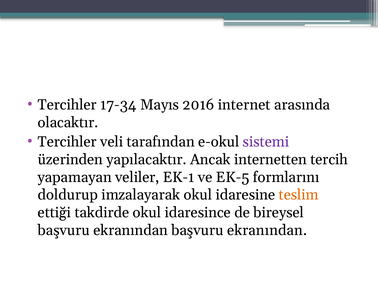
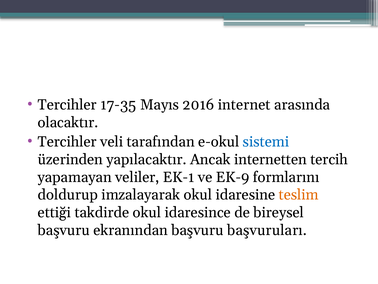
17-34: 17-34 -> 17-35
sistemi colour: purple -> blue
EK-5: EK-5 -> EK-9
ekranından başvuru ekranından: ekranından -> başvuruları
